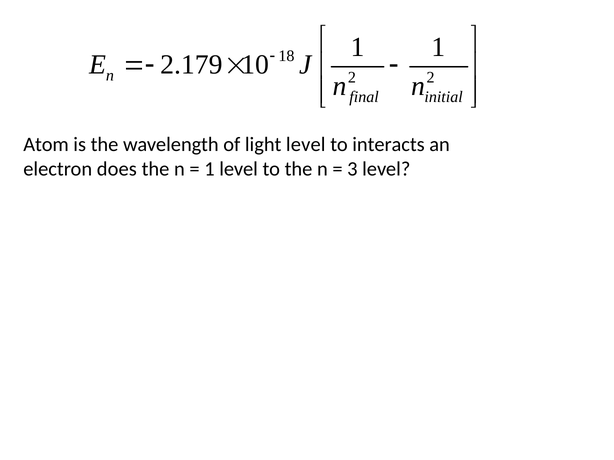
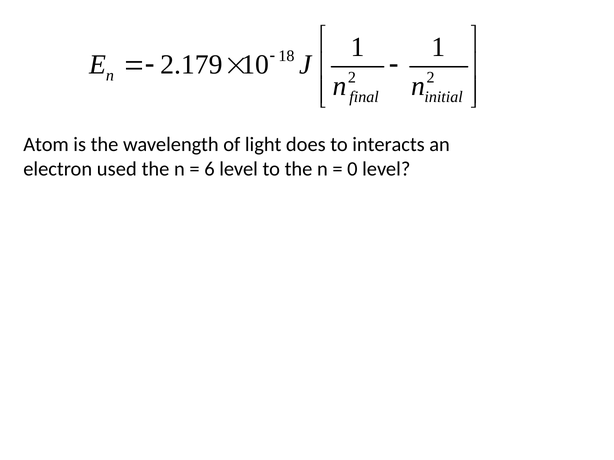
light level: level -> does
does: does -> used
1 at (209, 169): 1 -> 6
3: 3 -> 0
